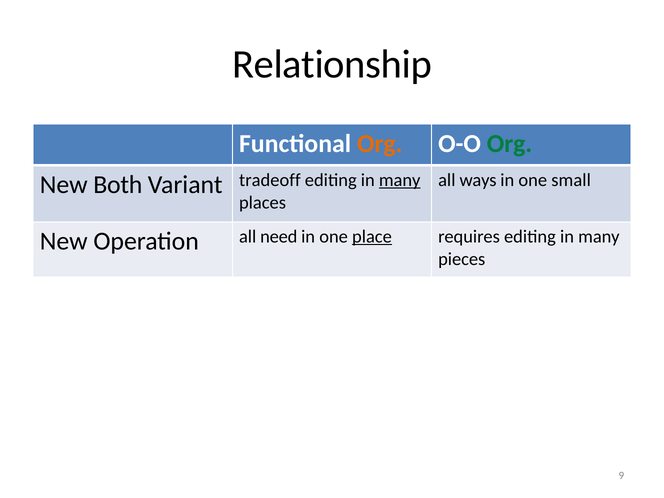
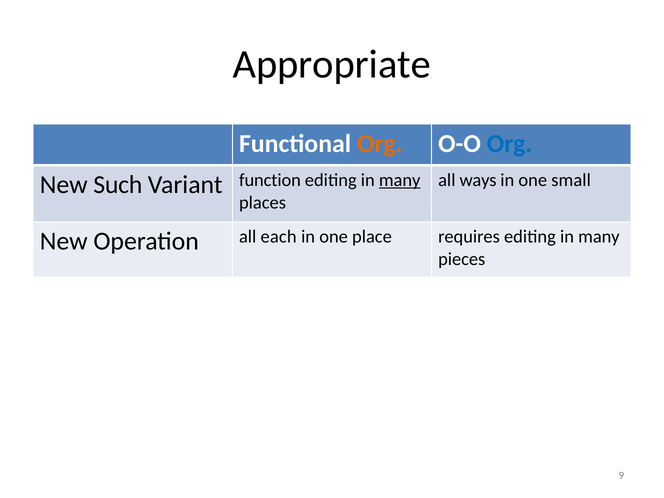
Relationship: Relationship -> Appropriate
Org at (510, 144) colour: green -> blue
Both: Both -> Such
tradeoff: tradeoff -> function
need: need -> each
place underline: present -> none
